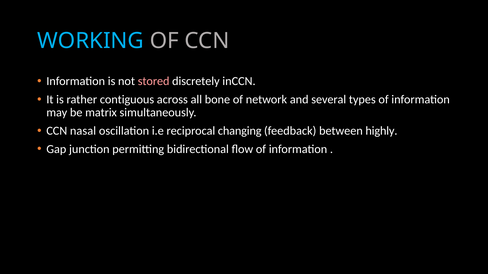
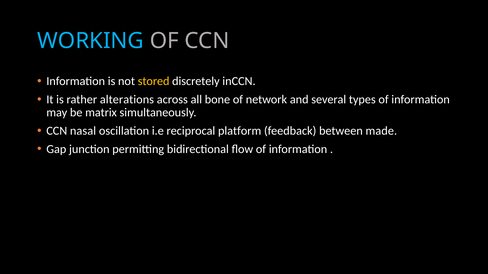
stored colour: pink -> yellow
contiguous: contiguous -> alterations
changing: changing -> platform
highly: highly -> made
